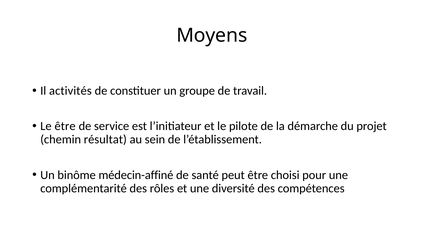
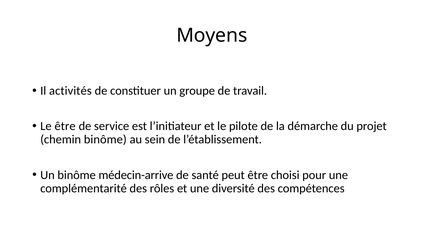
chemin résultat: résultat -> binôme
médecin-affiné: médecin-affiné -> médecin-arrive
